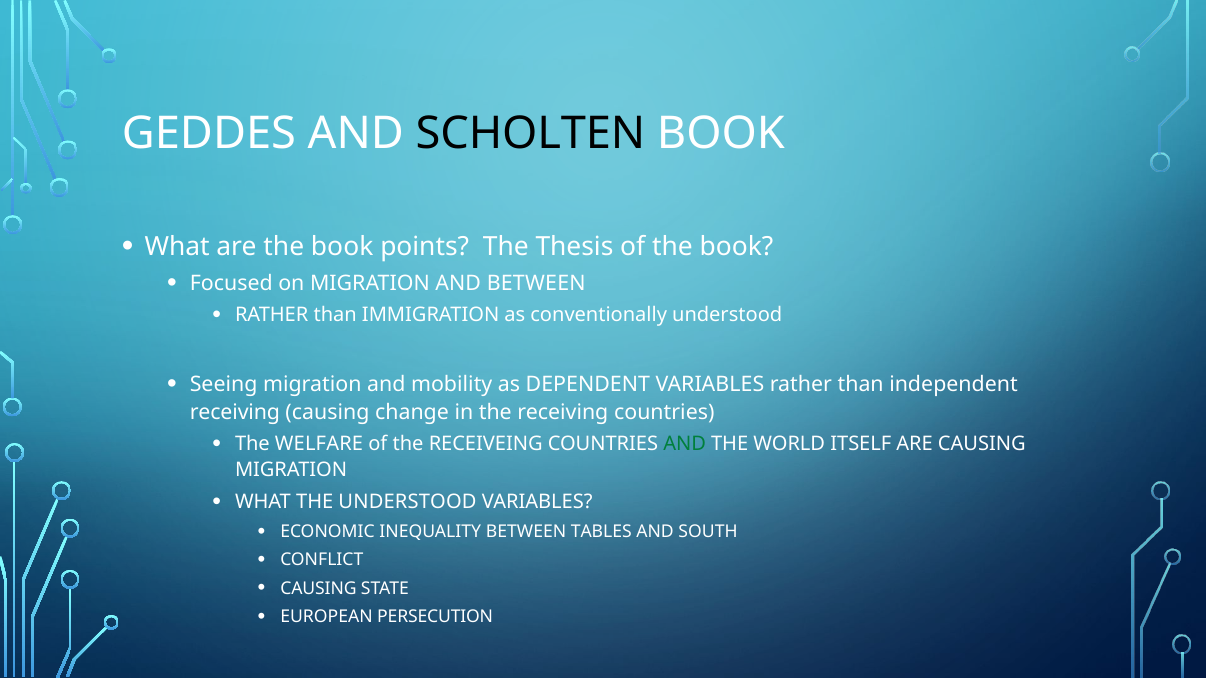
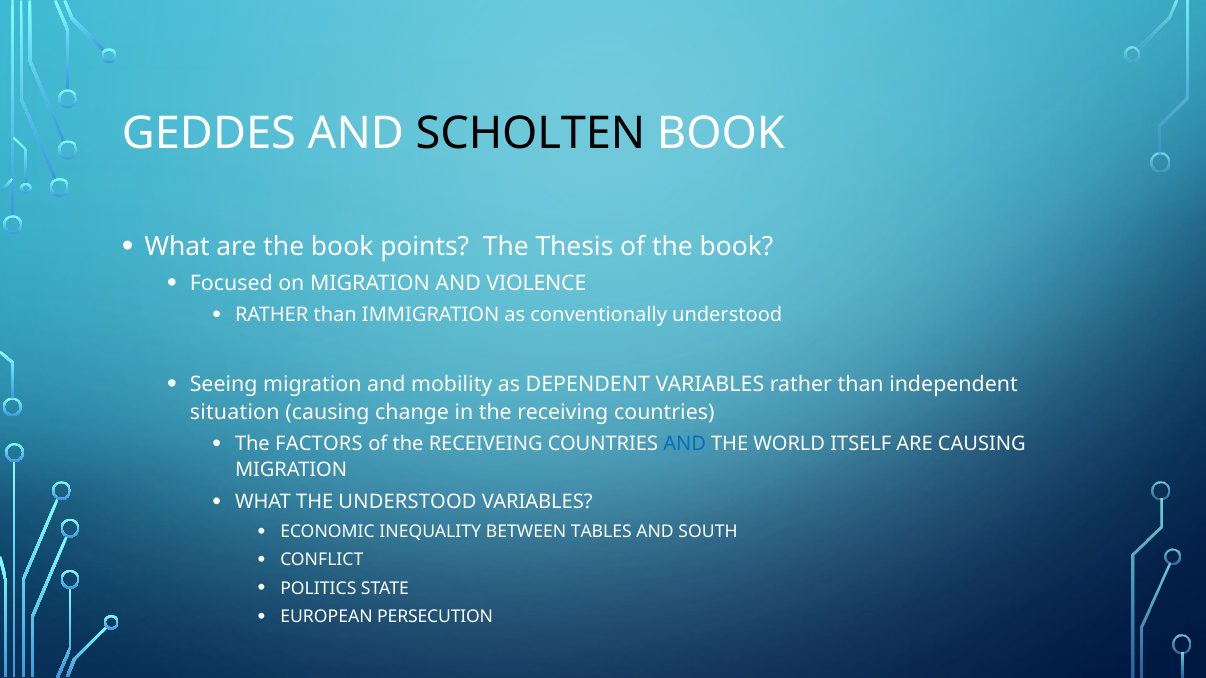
AND BETWEEN: BETWEEN -> VIOLENCE
receiving at (235, 412): receiving -> situation
WELFARE: WELFARE -> FACTORS
AND at (685, 445) colour: green -> blue
CAUSING at (318, 589): CAUSING -> POLITICS
